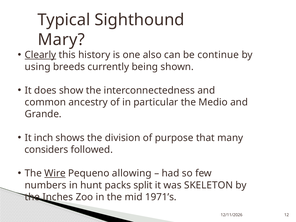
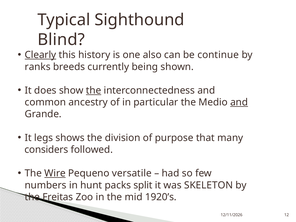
Mary: Mary -> Blind
using: using -> ranks
the at (94, 90) underline: none -> present
and at (239, 102) underline: none -> present
inch: inch -> legs
allowing: allowing -> versatile
Inches: Inches -> Freitas
1971’s: 1971’s -> 1920’s
